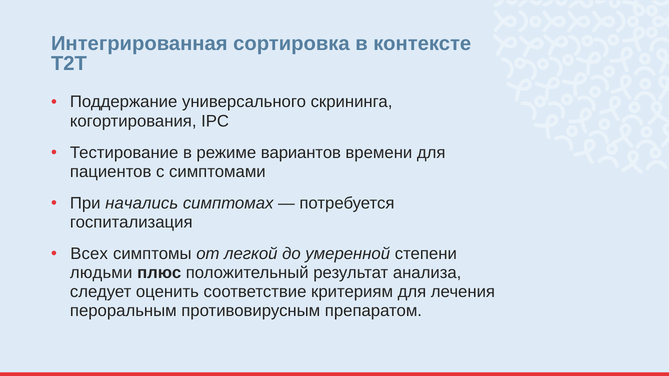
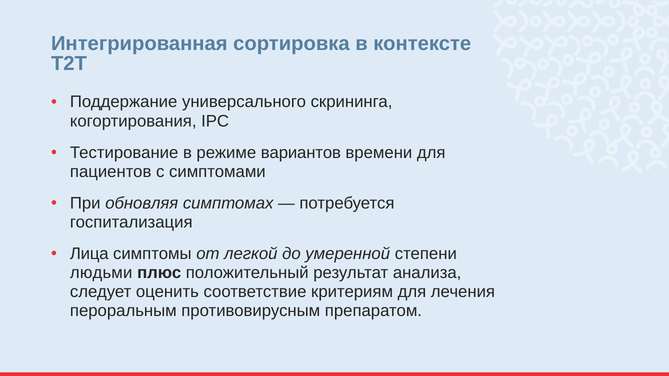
начались: начались -> обновляя
Всех: Всех -> Лица
